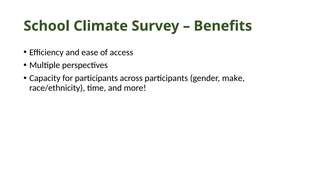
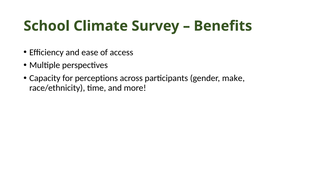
for participants: participants -> perceptions
